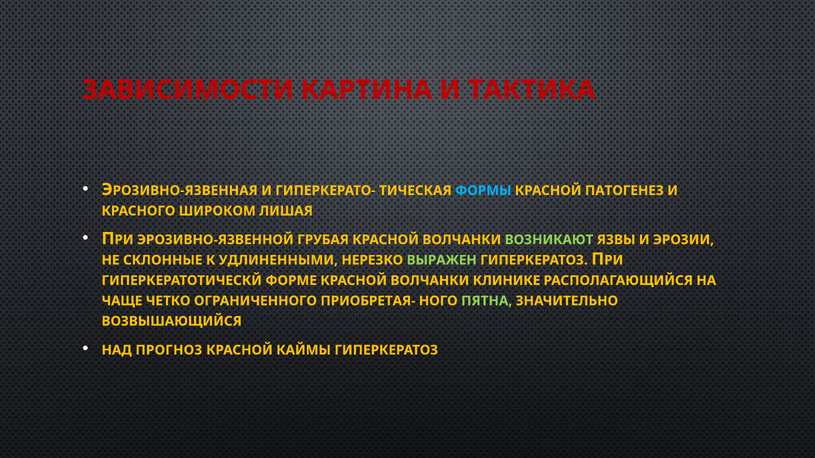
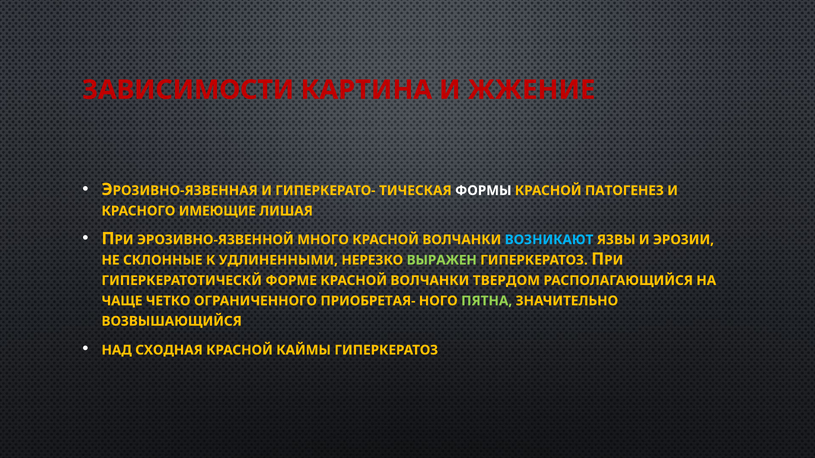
ТАКТИКА: ТАКТИКА -> ЖЖЕНИЕ
ФОРМЫ colour: light blue -> white
ШИРОКОМ: ШИРОКОМ -> ИМЕЮЩИЕ
ГРУБАЯ: ГРУБАЯ -> МНОГО
ВОЗНИКАЮТ colour: light green -> light blue
КЛИНИКЕ: КЛИНИКЕ -> ТВЕРДОМ
ПРОГНОЗ: ПРОГНОЗ -> СХОДНАЯ
